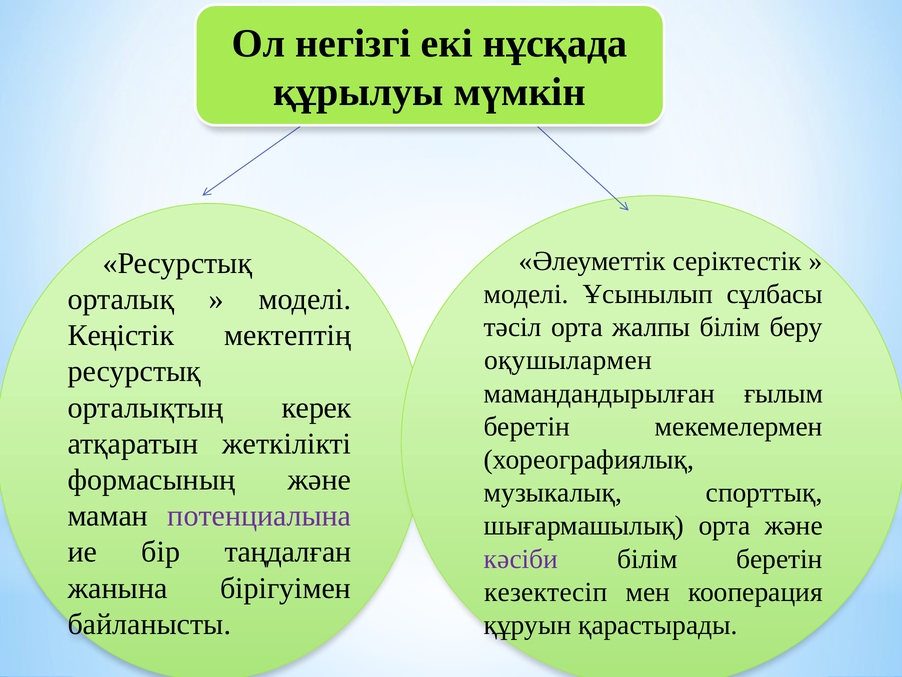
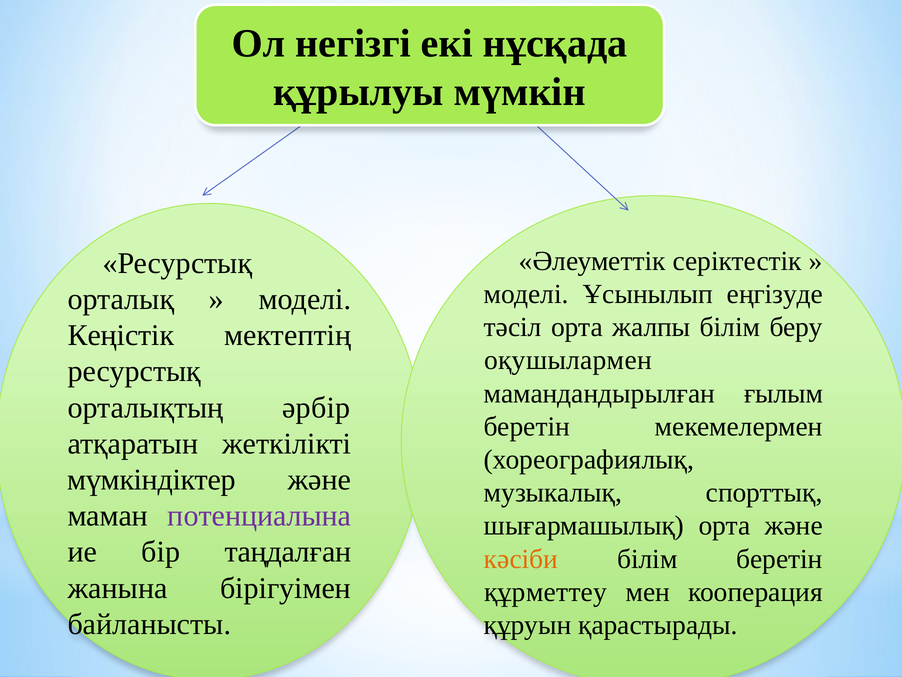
сұлбасы: сұлбасы -> еңгізуде
керек: керек -> әрбір
формасының: формасының -> мүмкіндіктер
кәсіби colour: purple -> orange
кезектесіп: кезектесіп -> құрметтеу
